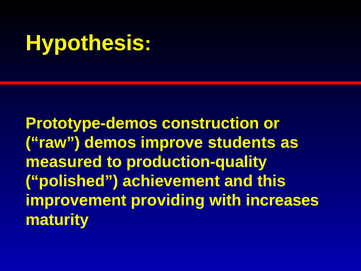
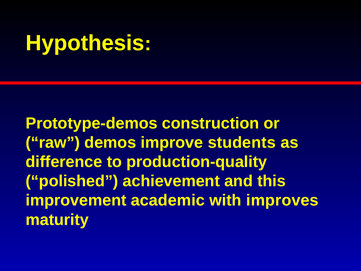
measured: measured -> difference
providing: providing -> academic
increases: increases -> improves
